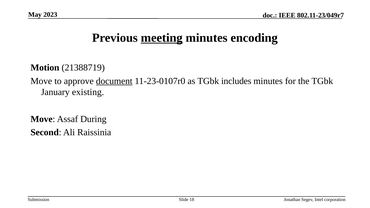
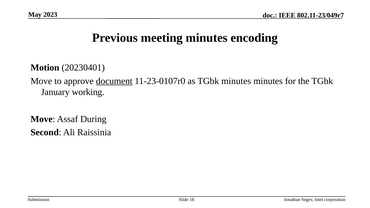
meeting underline: present -> none
21388719: 21388719 -> 20230401
TGbk includes: includes -> minutes
existing: existing -> working
